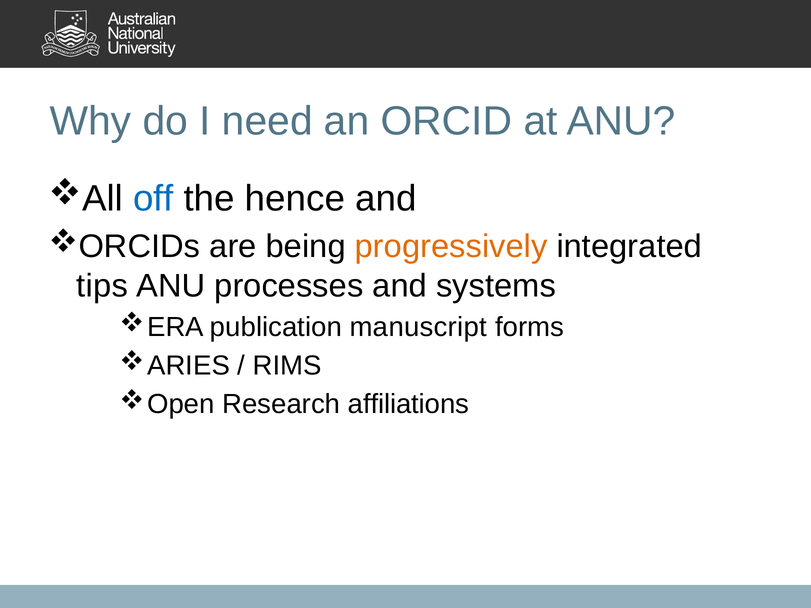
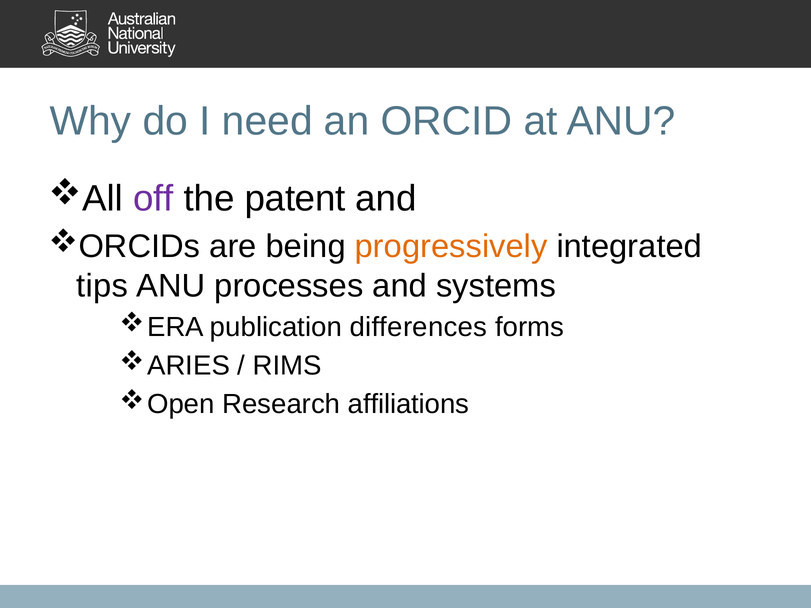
off colour: blue -> purple
hence: hence -> patent
manuscript: manuscript -> differences
